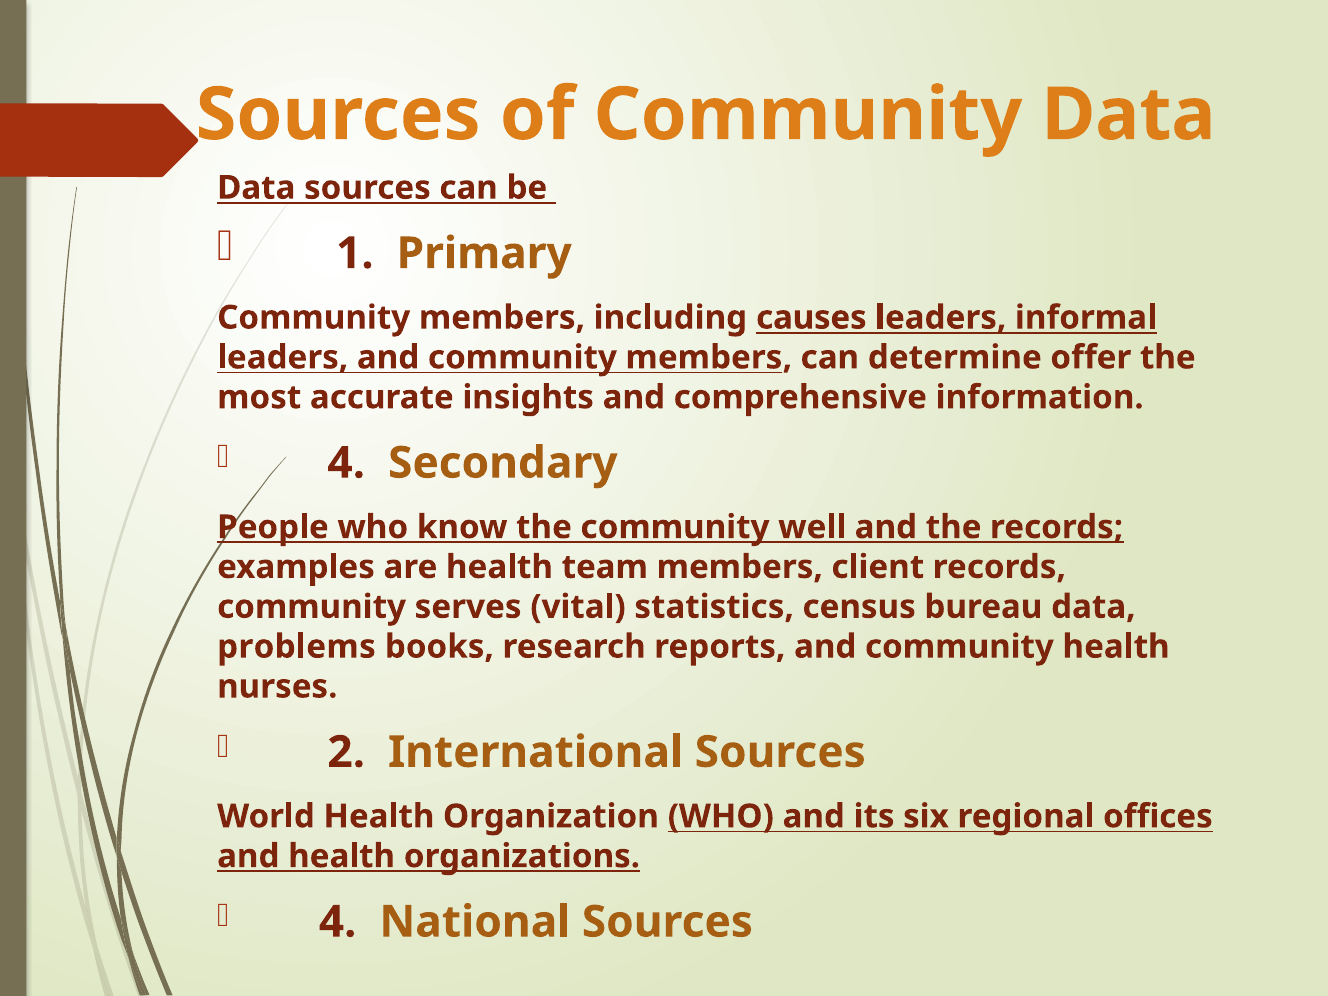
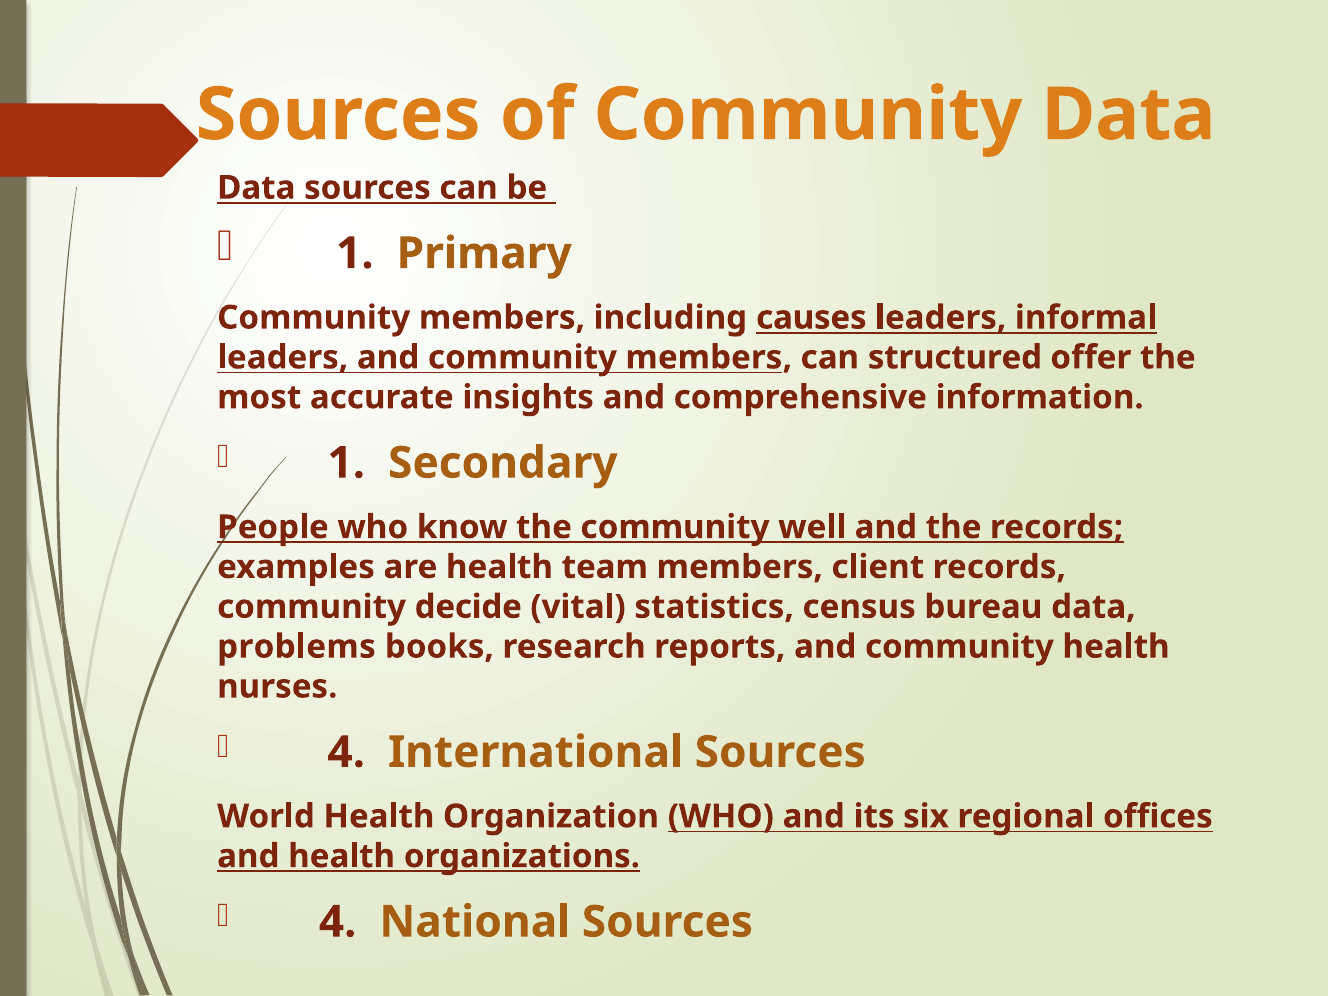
determine: determine -> structured
4 at (346, 463): 4 -> 1
serves: serves -> decide
2 at (346, 752): 2 -> 4
